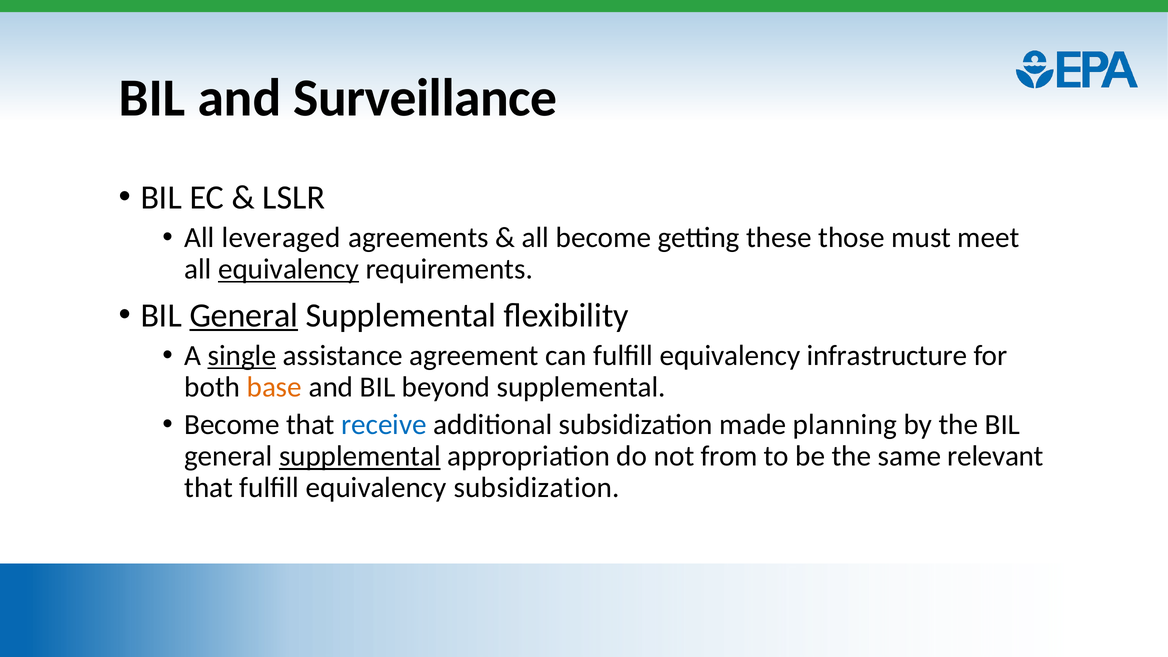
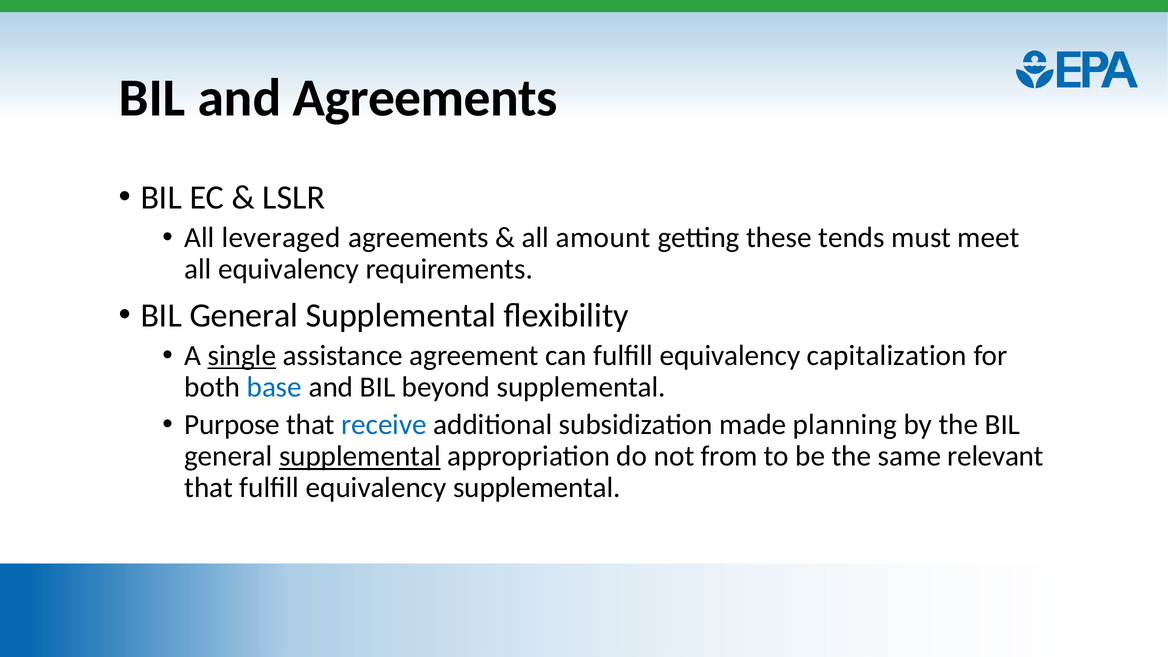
and Surveillance: Surveillance -> Agreements
all become: become -> amount
those: those -> tends
equivalency at (289, 269) underline: present -> none
General at (244, 315) underline: present -> none
infrastructure: infrastructure -> capitalization
base colour: orange -> blue
Become at (232, 425): Become -> Purpose
equivalency subsidization: subsidization -> supplemental
